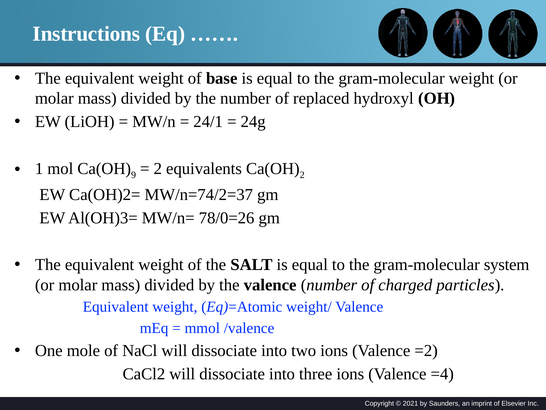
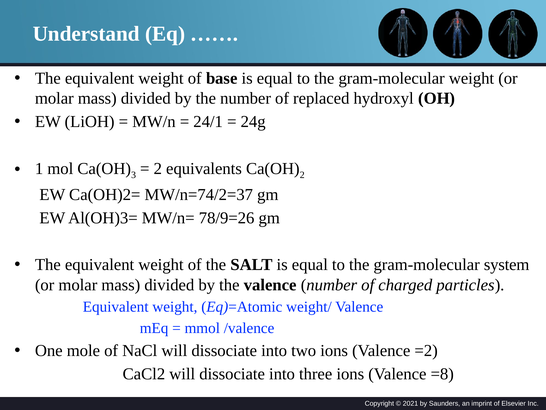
Instructions: Instructions -> Understand
9: 9 -> 3
78/0=26: 78/0=26 -> 78/9=26
=4: =4 -> =8
